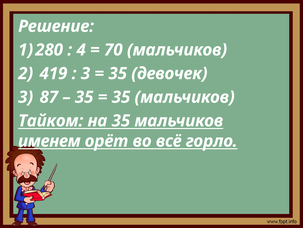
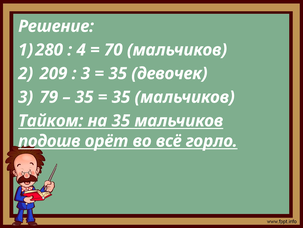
419: 419 -> 209
87: 87 -> 79
именем: именем -> подошв
